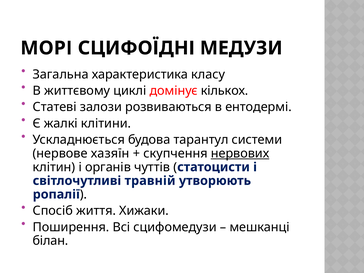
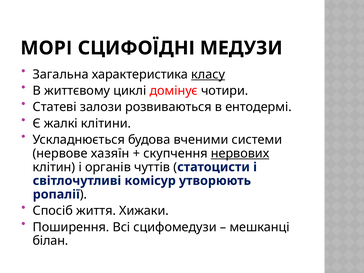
класу underline: none -> present
кількох: кількох -> чотири
тарантул: тарантул -> вченими
травній: травній -> комісур
